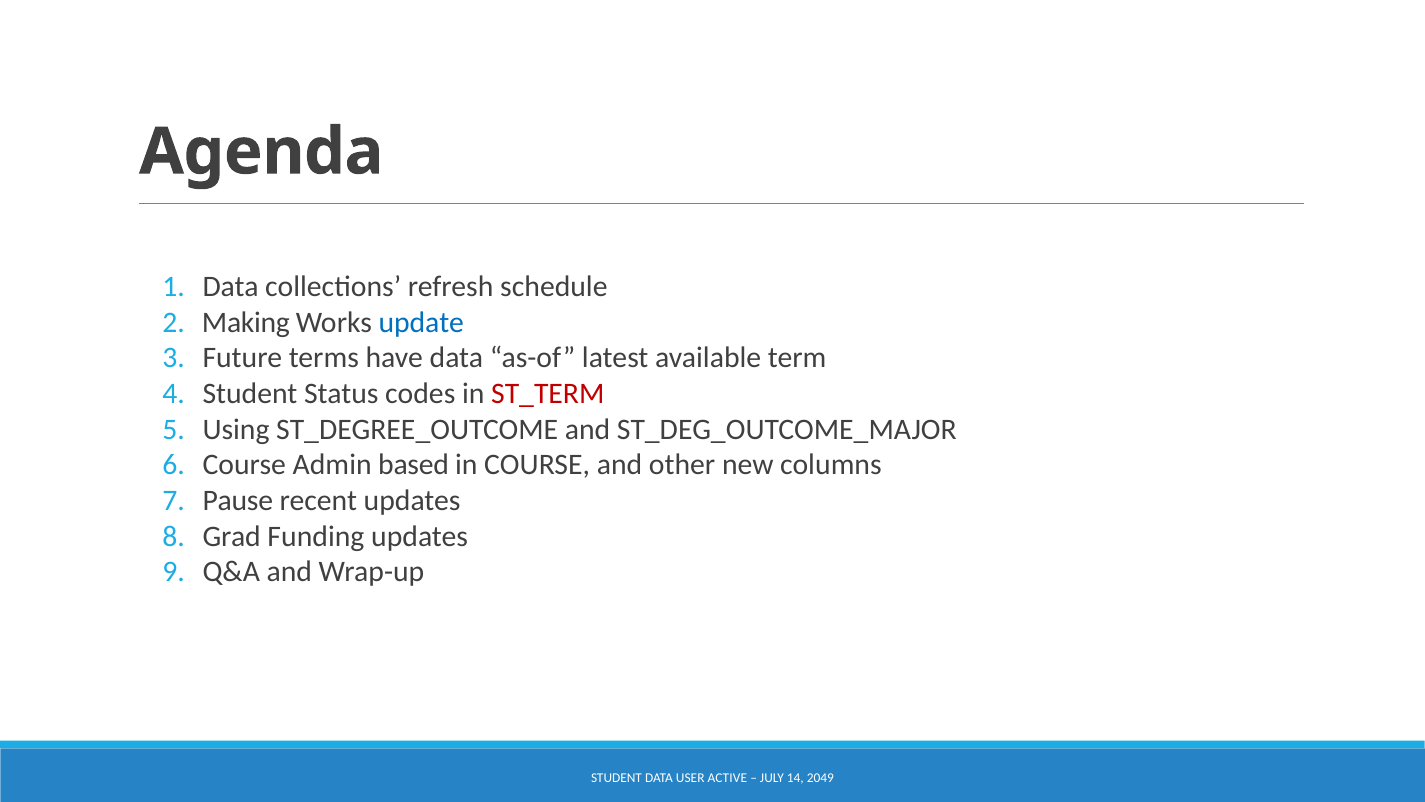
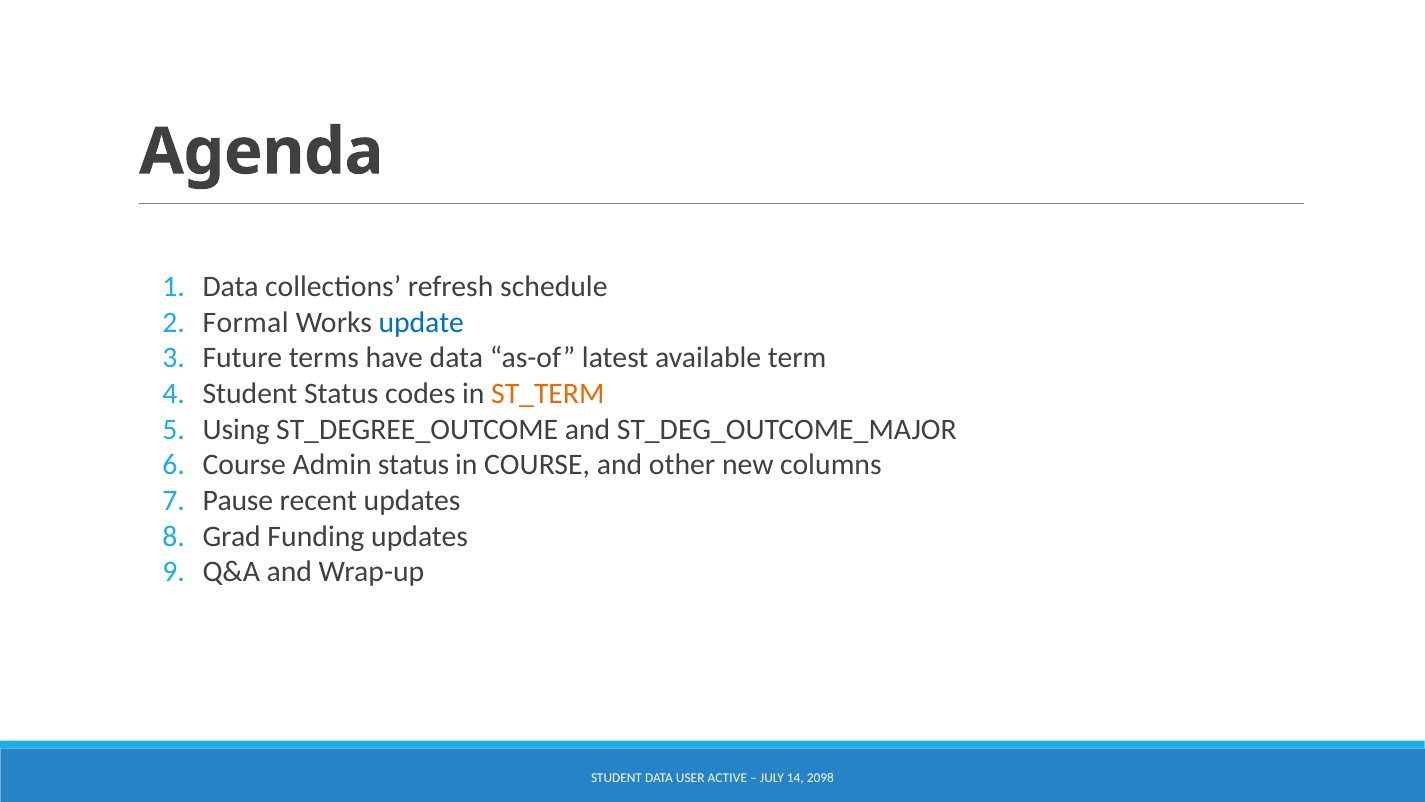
Making: Making -> Formal
ST_TERM colour: red -> orange
Admin based: based -> status
2049: 2049 -> 2098
